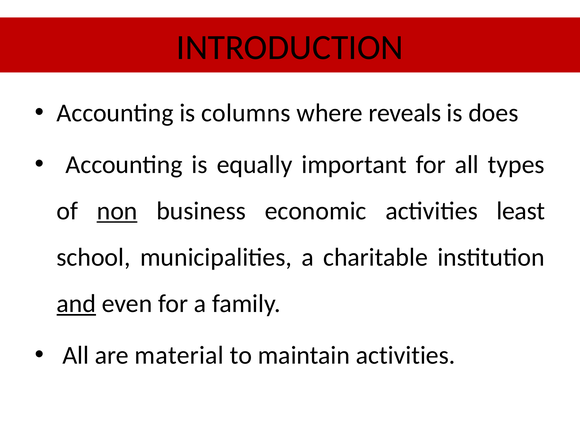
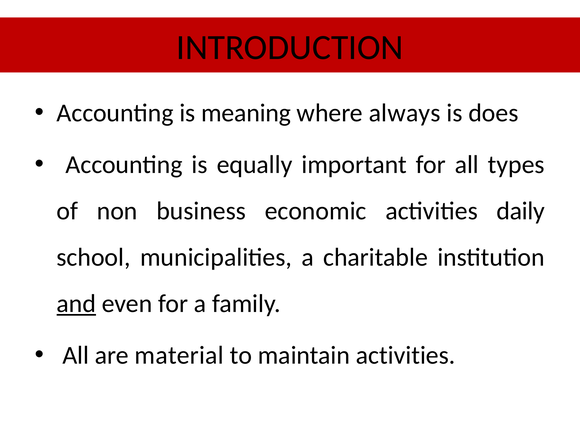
columns: columns -> meaning
reveals: reveals -> always
non underline: present -> none
least: least -> daily
